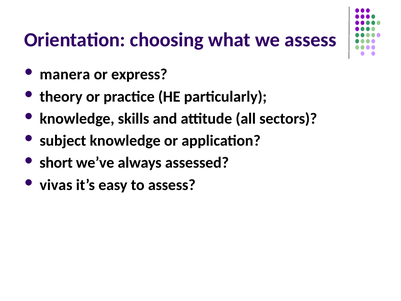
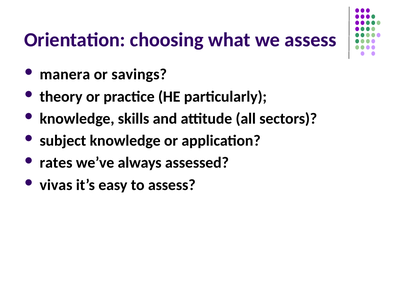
express: express -> savings
short: short -> rates
